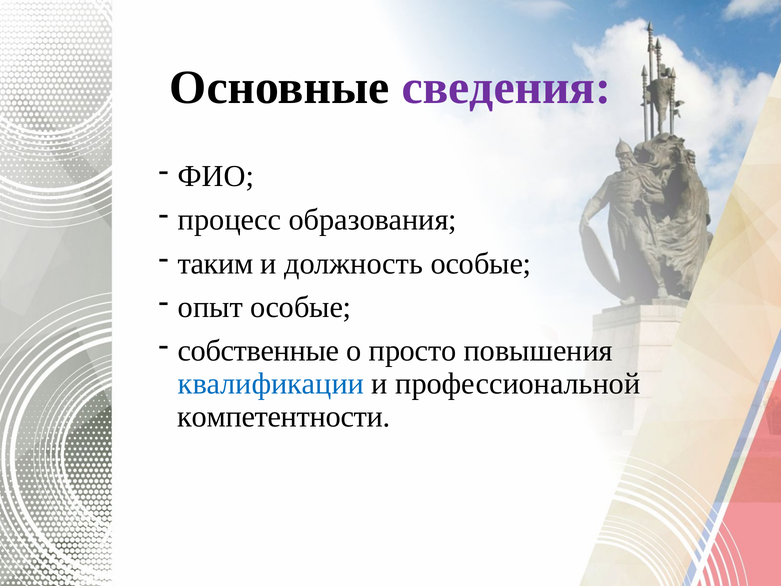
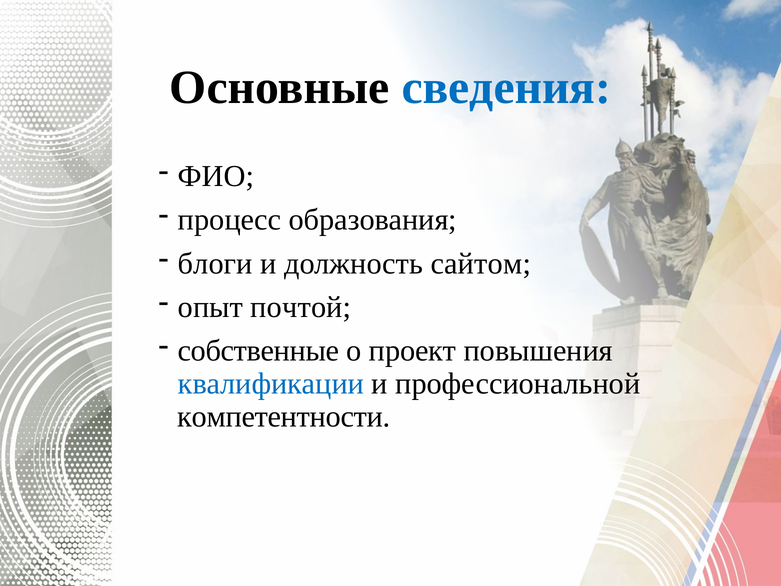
сведения colour: purple -> blue
таким: таким -> блоги
должность особые: особые -> сайтом
опыт особые: особые -> почтой
просто: просто -> проект
